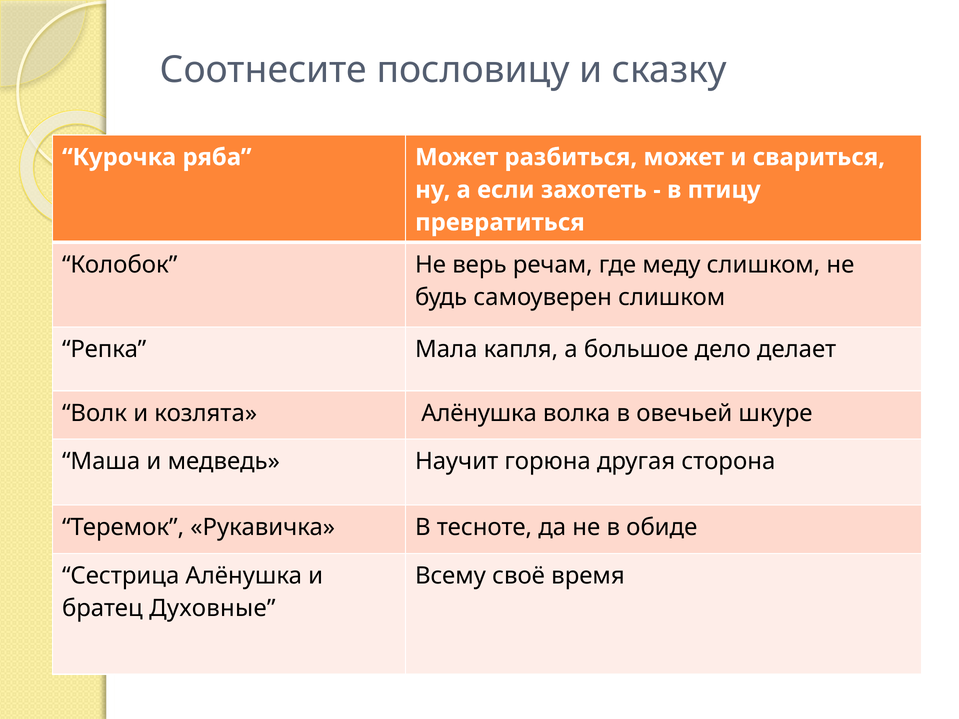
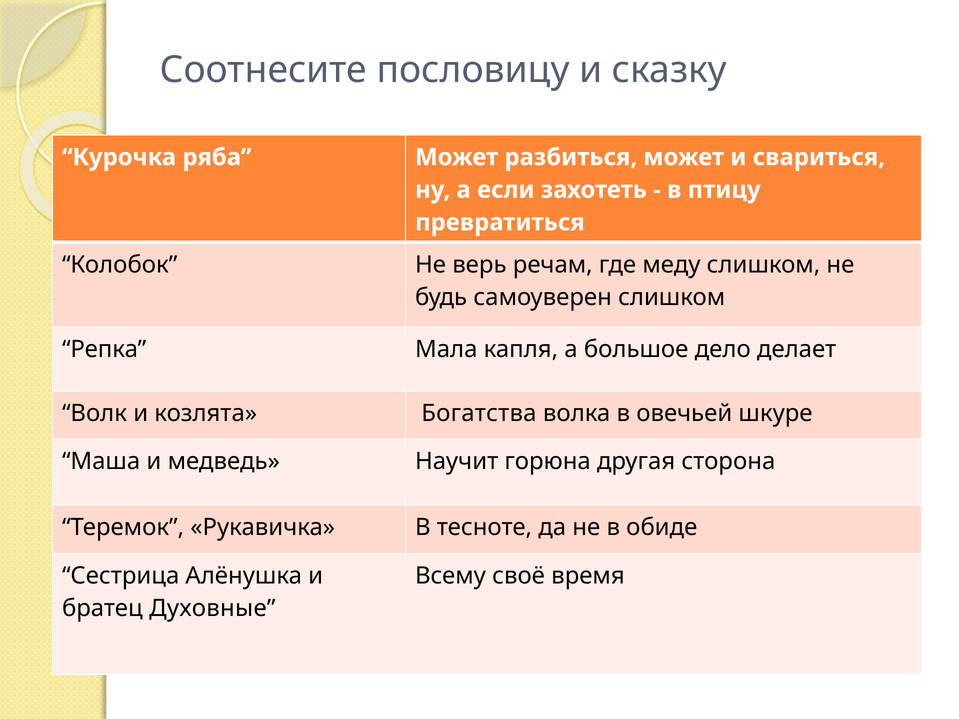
козлята Алёнушка: Алёнушка -> Богатства
